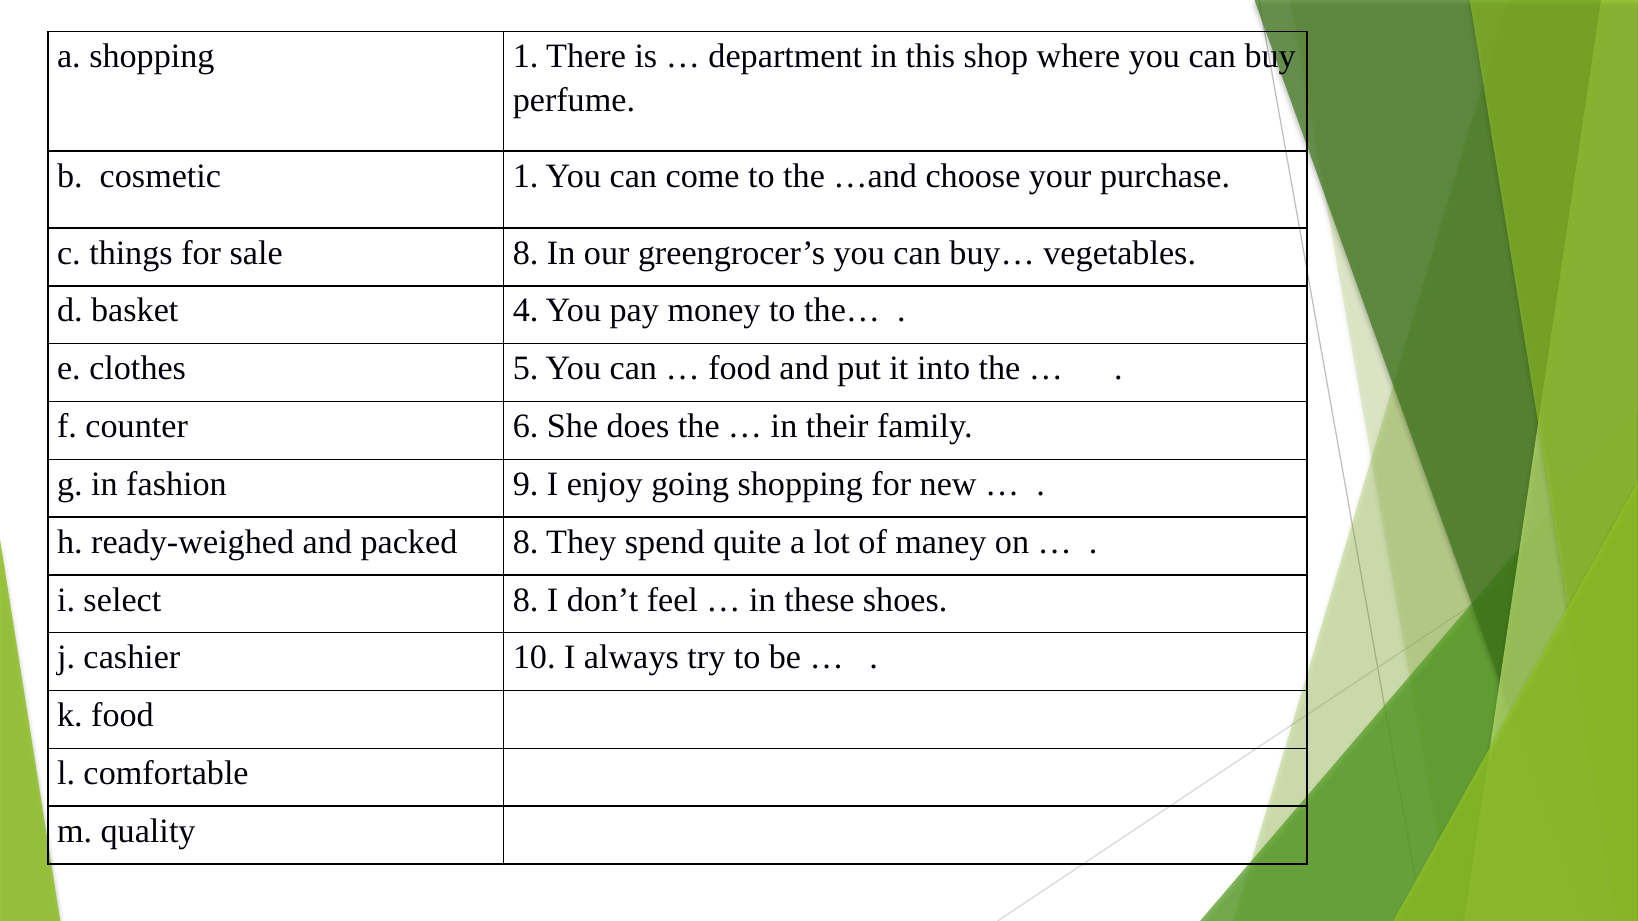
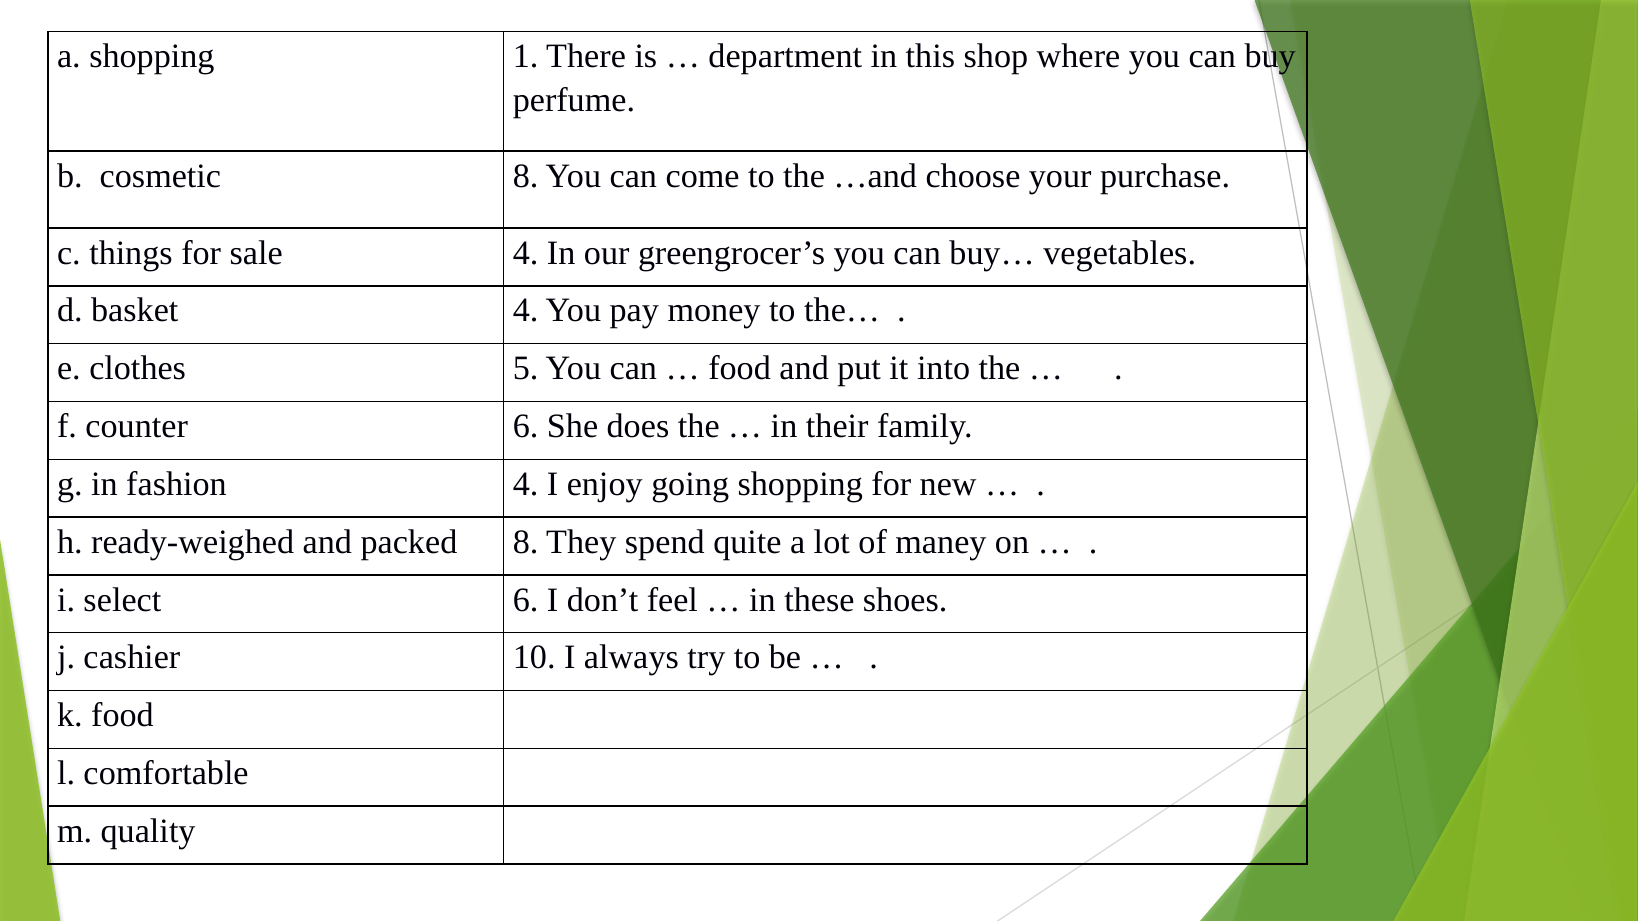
cosmetic 1: 1 -> 8
sale 8: 8 -> 4
fashion 9: 9 -> 4
select 8: 8 -> 6
